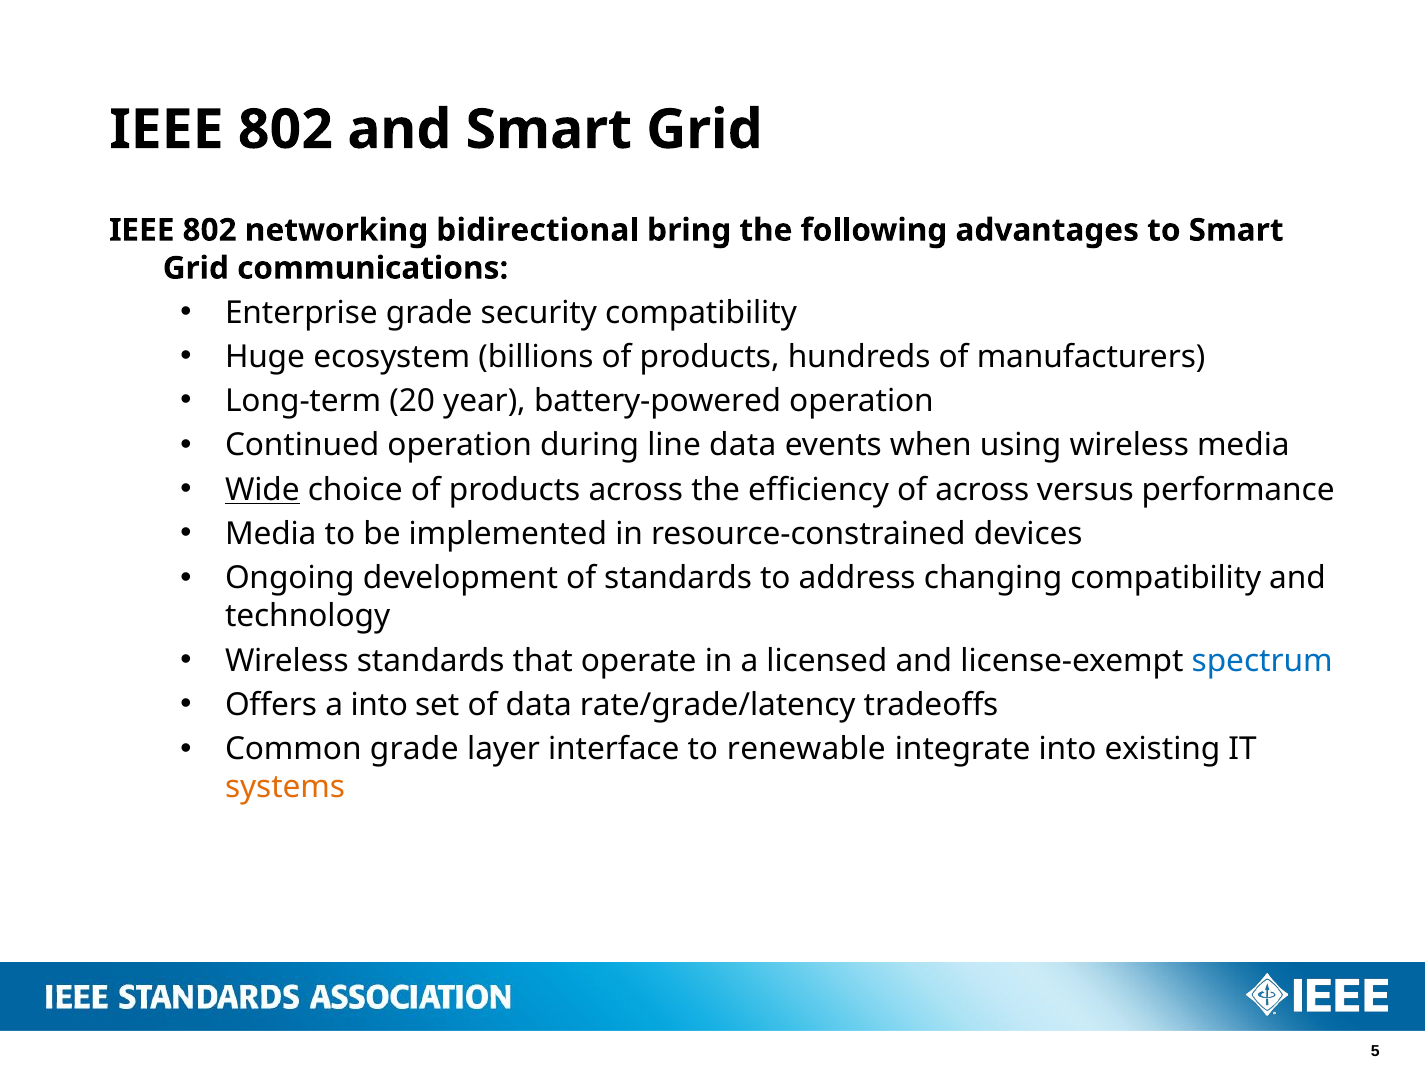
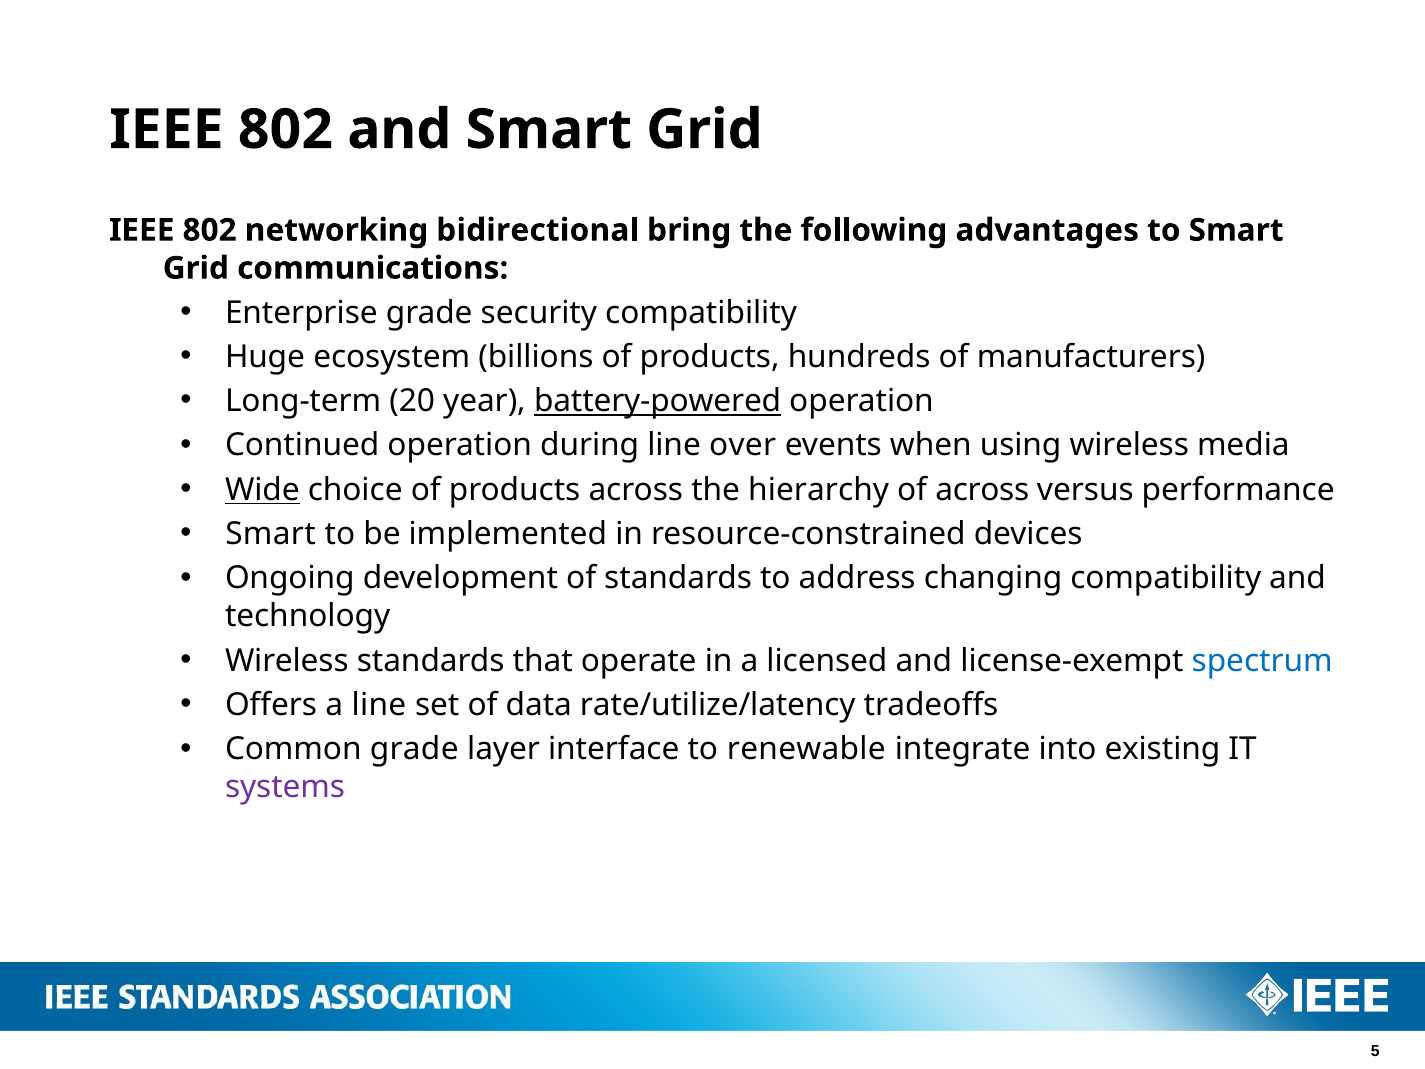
battery-powered underline: none -> present
line data: data -> over
efficiency: efficiency -> hierarchy
Media at (271, 534): Media -> Smart
a into: into -> line
rate/grade/latency: rate/grade/latency -> rate/utilize/latency
systems colour: orange -> purple
